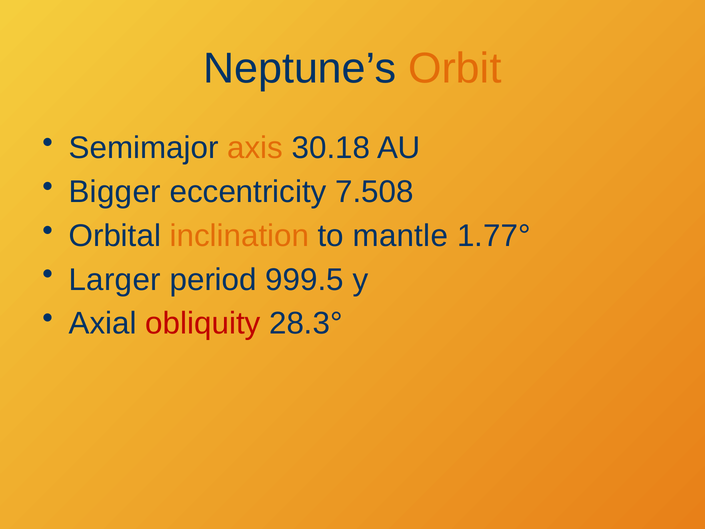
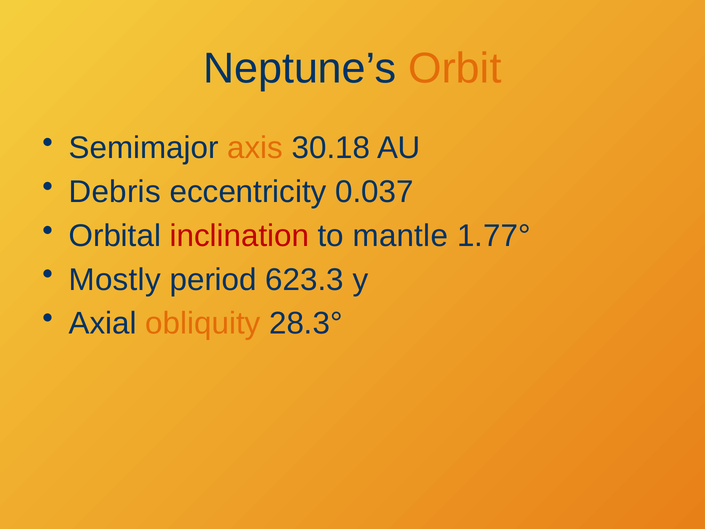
Bigger: Bigger -> Debris
7.508: 7.508 -> 0.037
inclination colour: orange -> red
Larger: Larger -> Mostly
999.5: 999.5 -> 623.3
obliquity colour: red -> orange
